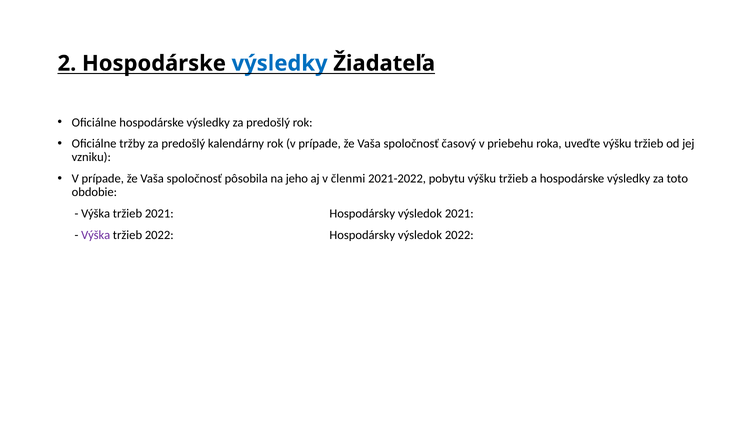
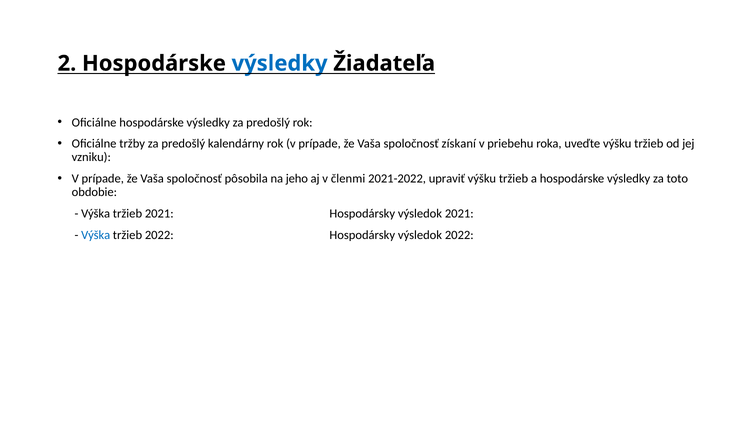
časový: časový -> získaní
pobytu: pobytu -> upraviť
Výška at (96, 236) colour: purple -> blue
